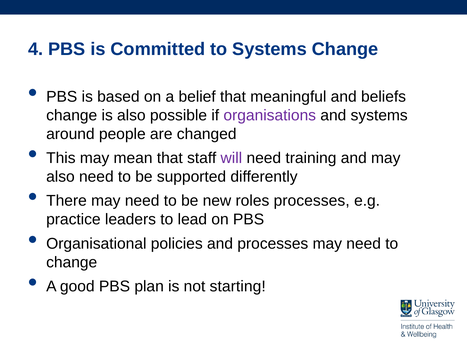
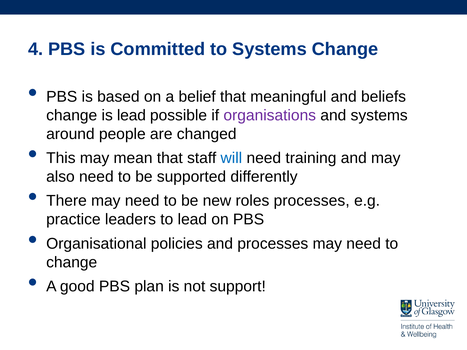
is also: also -> lead
will colour: purple -> blue
starting: starting -> support
